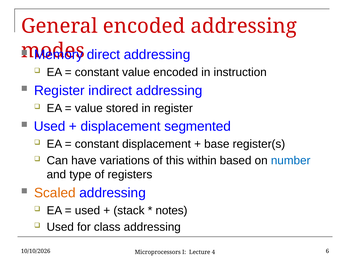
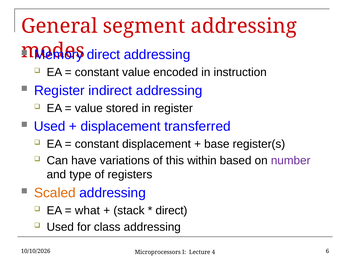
General encoded: encoded -> segment
segmented: segmented -> transferred
number colour: blue -> purple
used at (87, 210): used -> what
notes at (171, 210): notes -> direct
